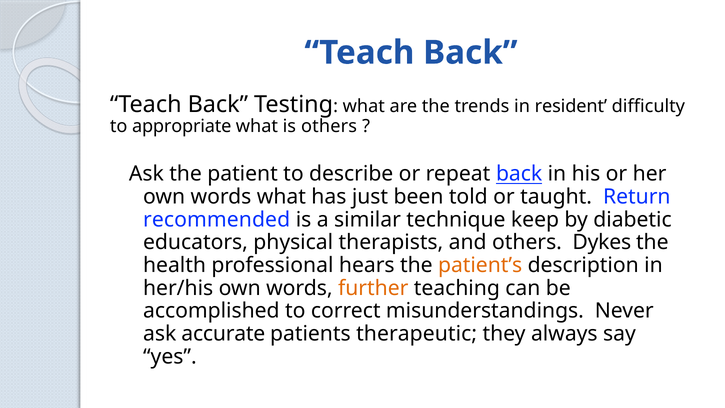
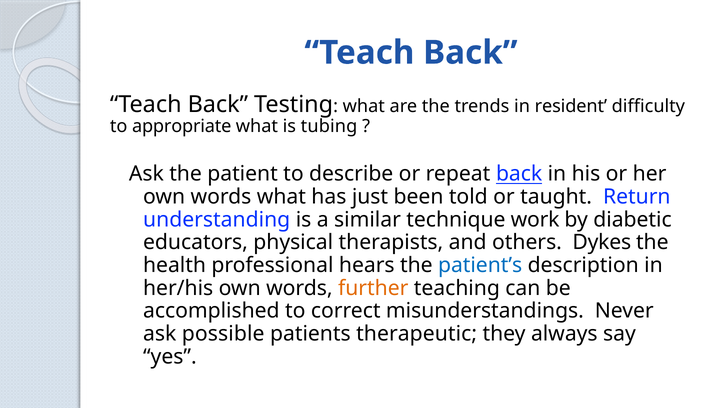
is others: others -> tubing
recommended: recommended -> understanding
keep: keep -> work
patient’s colour: orange -> blue
accurate: accurate -> possible
